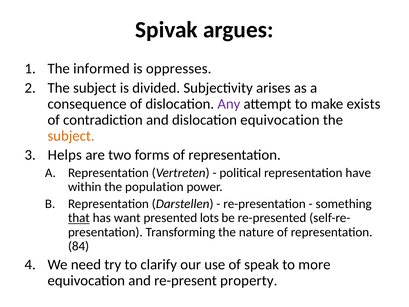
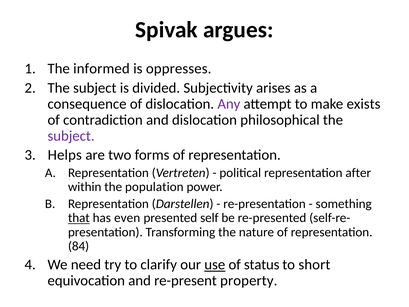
dislocation equivocation: equivocation -> philosophical
subject at (71, 136) colour: orange -> purple
have: have -> after
want: want -> even
lots: lots -> self
use underline: none -> present
speak: speak -> status
more: more -> short
